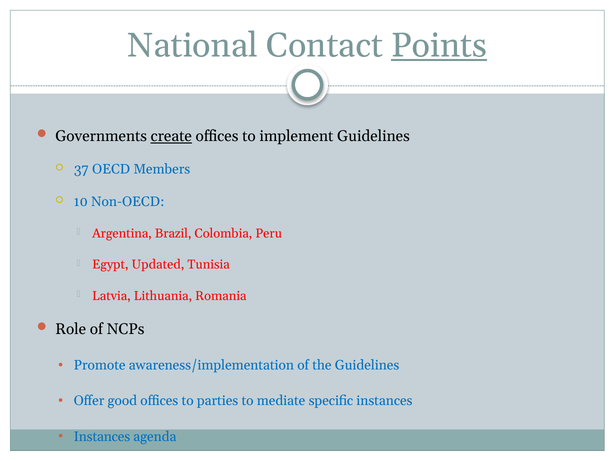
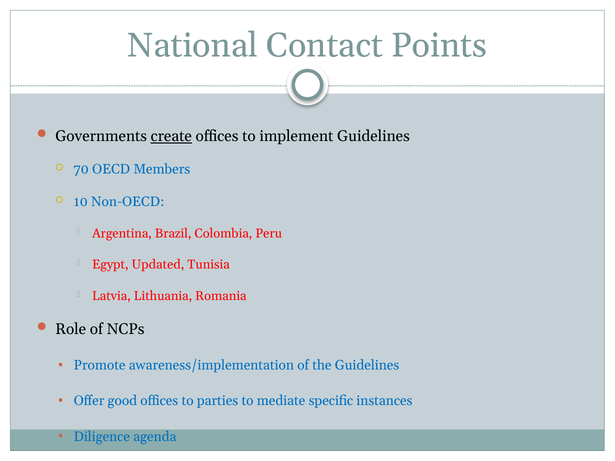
Points underline: present -> none
37: 37 -> 70
Instances at (102, 437): Instances -> Diligence
